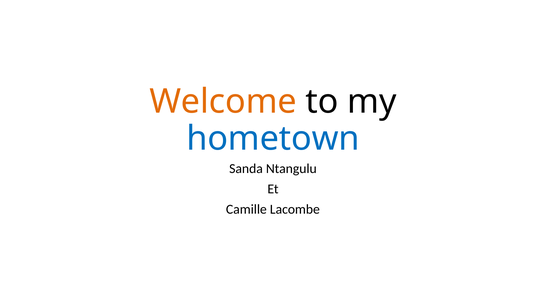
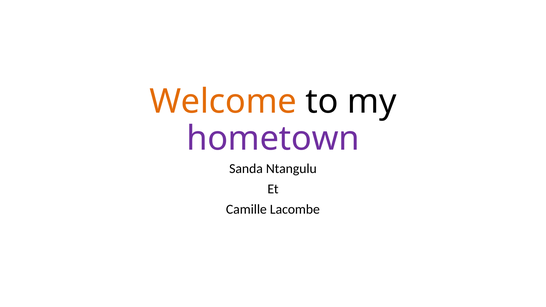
hometown colour: blue -> purple
